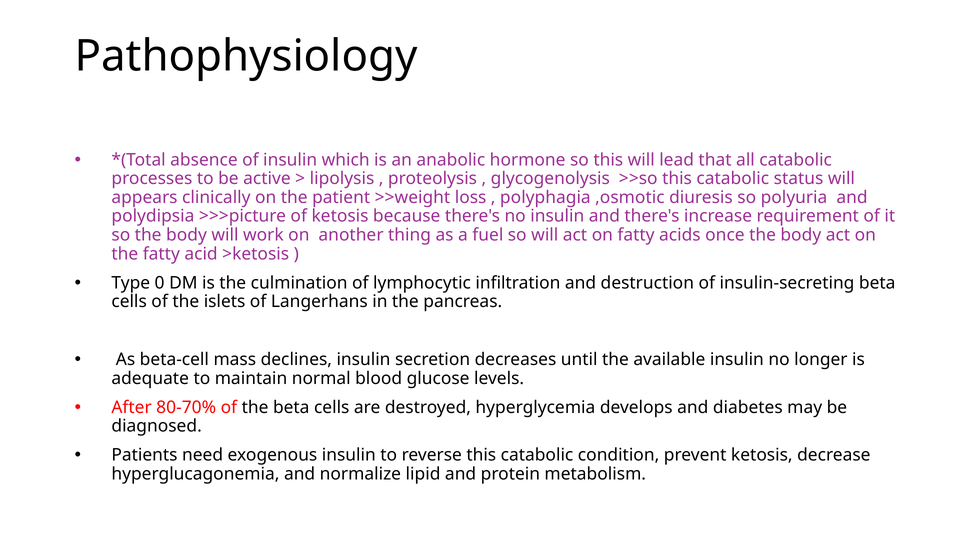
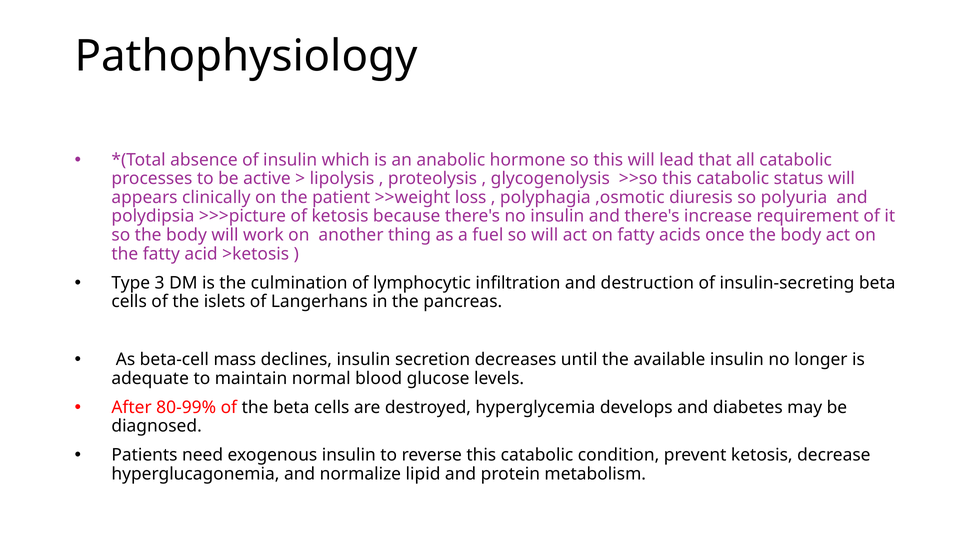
0: 0 -> 3
80-70%: 80-70% -> 80-99%
